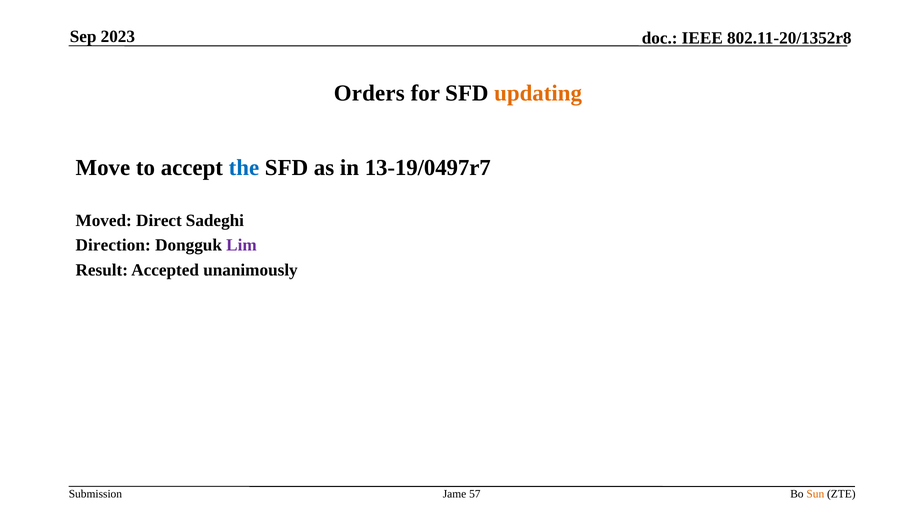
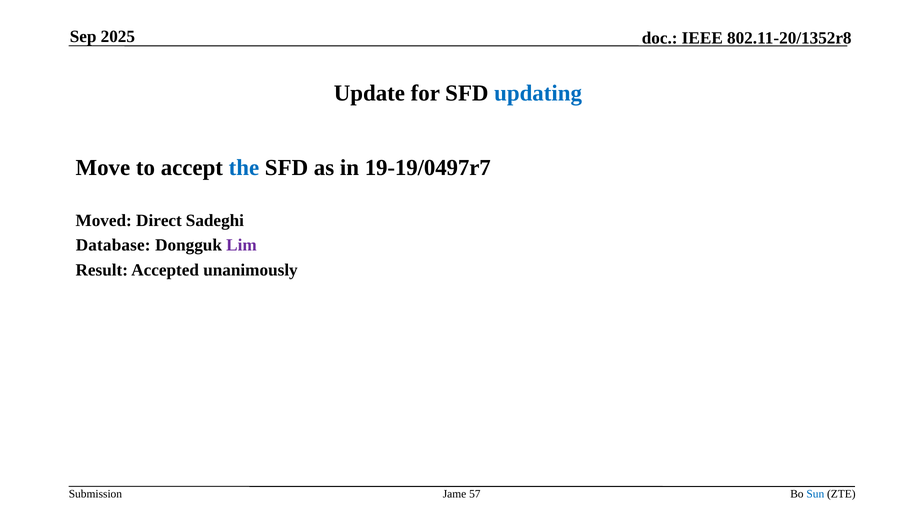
2023: 2023 -> 2025
Orders: Orders -> Update
updating colour: orange -> blue
13-19/0497r7: 13-19/0497r7 -> 19-19/0497r7
Direction: Direction -> Database
Sun colour: orange -> blue
